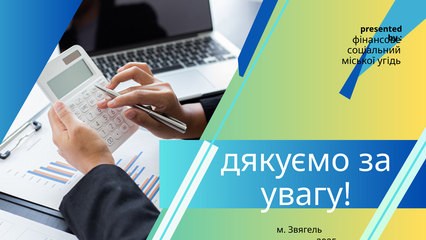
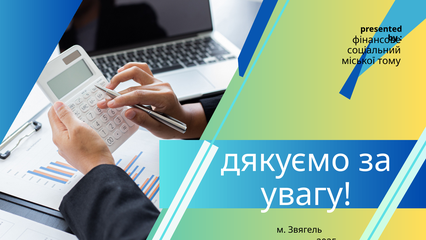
угідь: угідь -> тому
